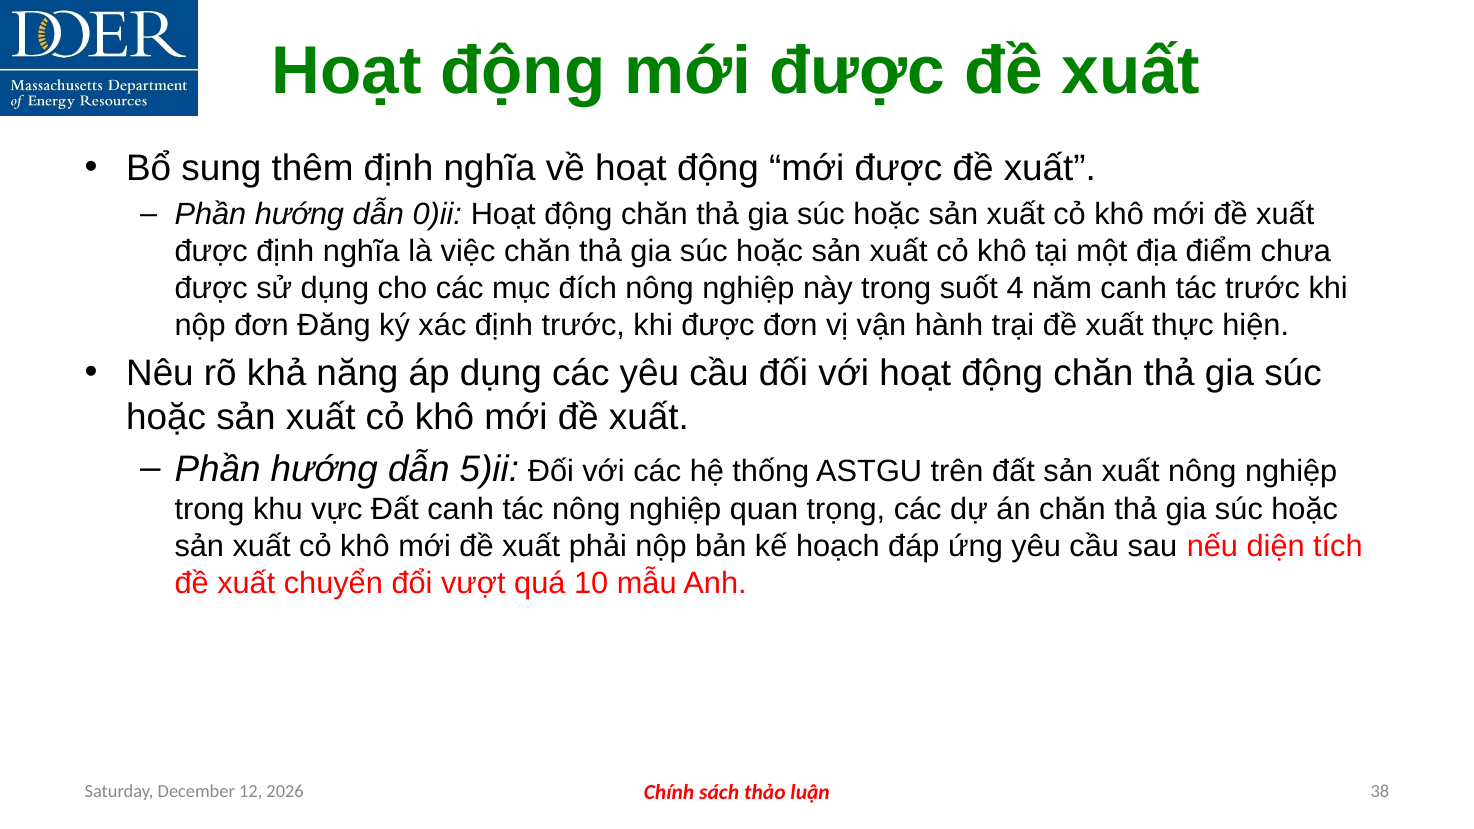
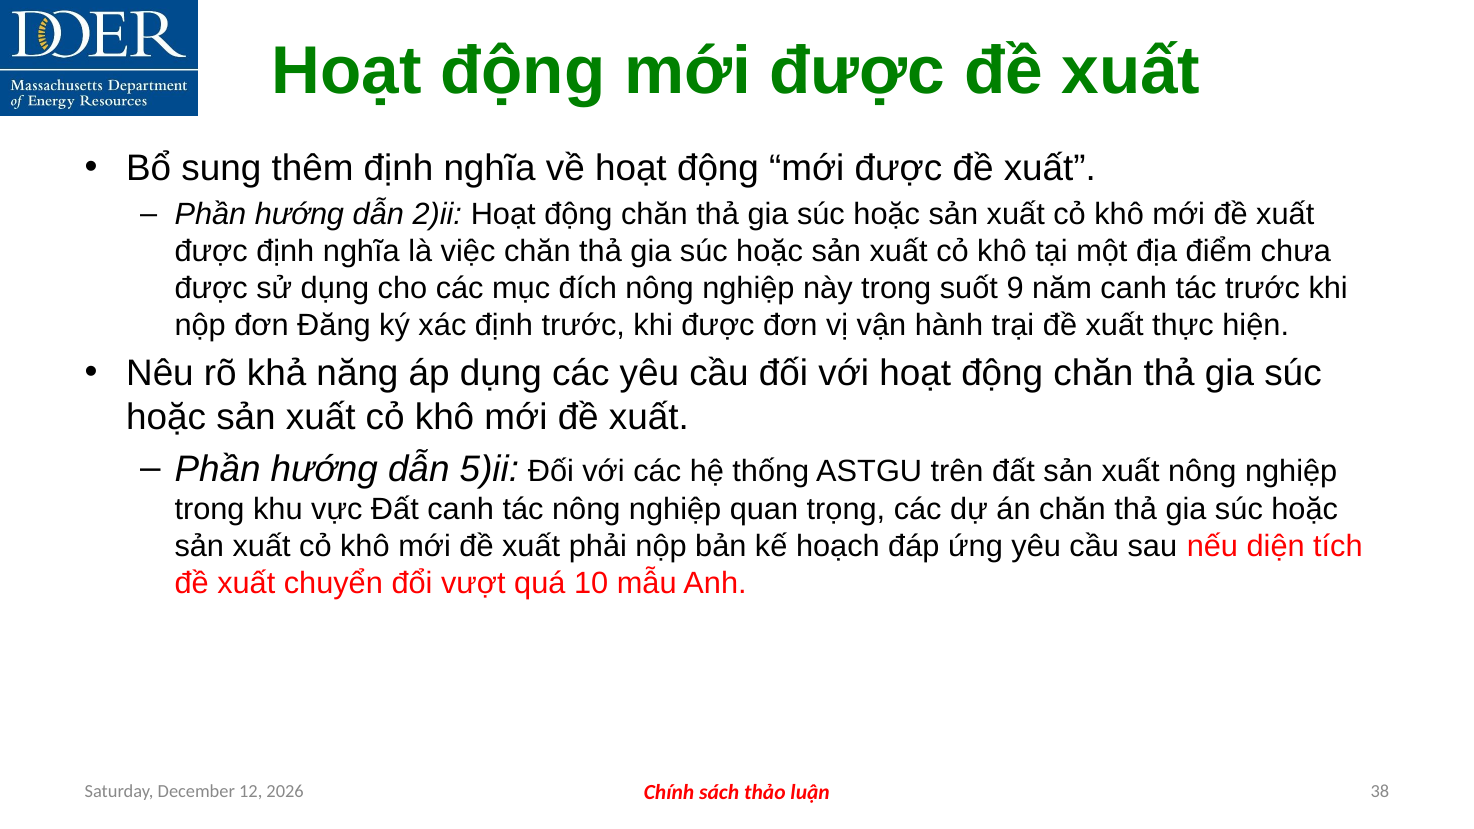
0)ii: 0)ii -> 2)ii
4: 4 -> 9
